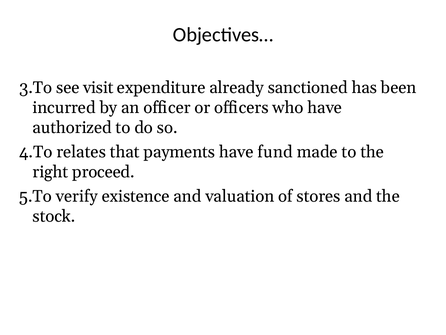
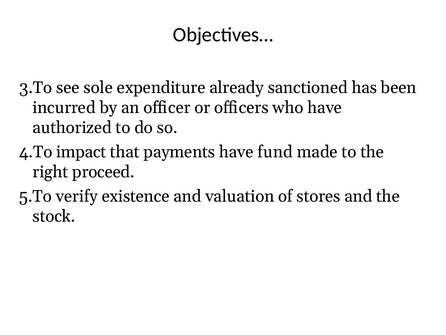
visit: visit -> sole
relates: relates -> impact
